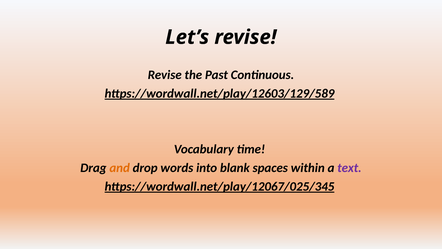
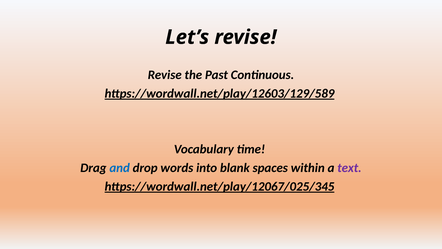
and colour: orange -> blue
